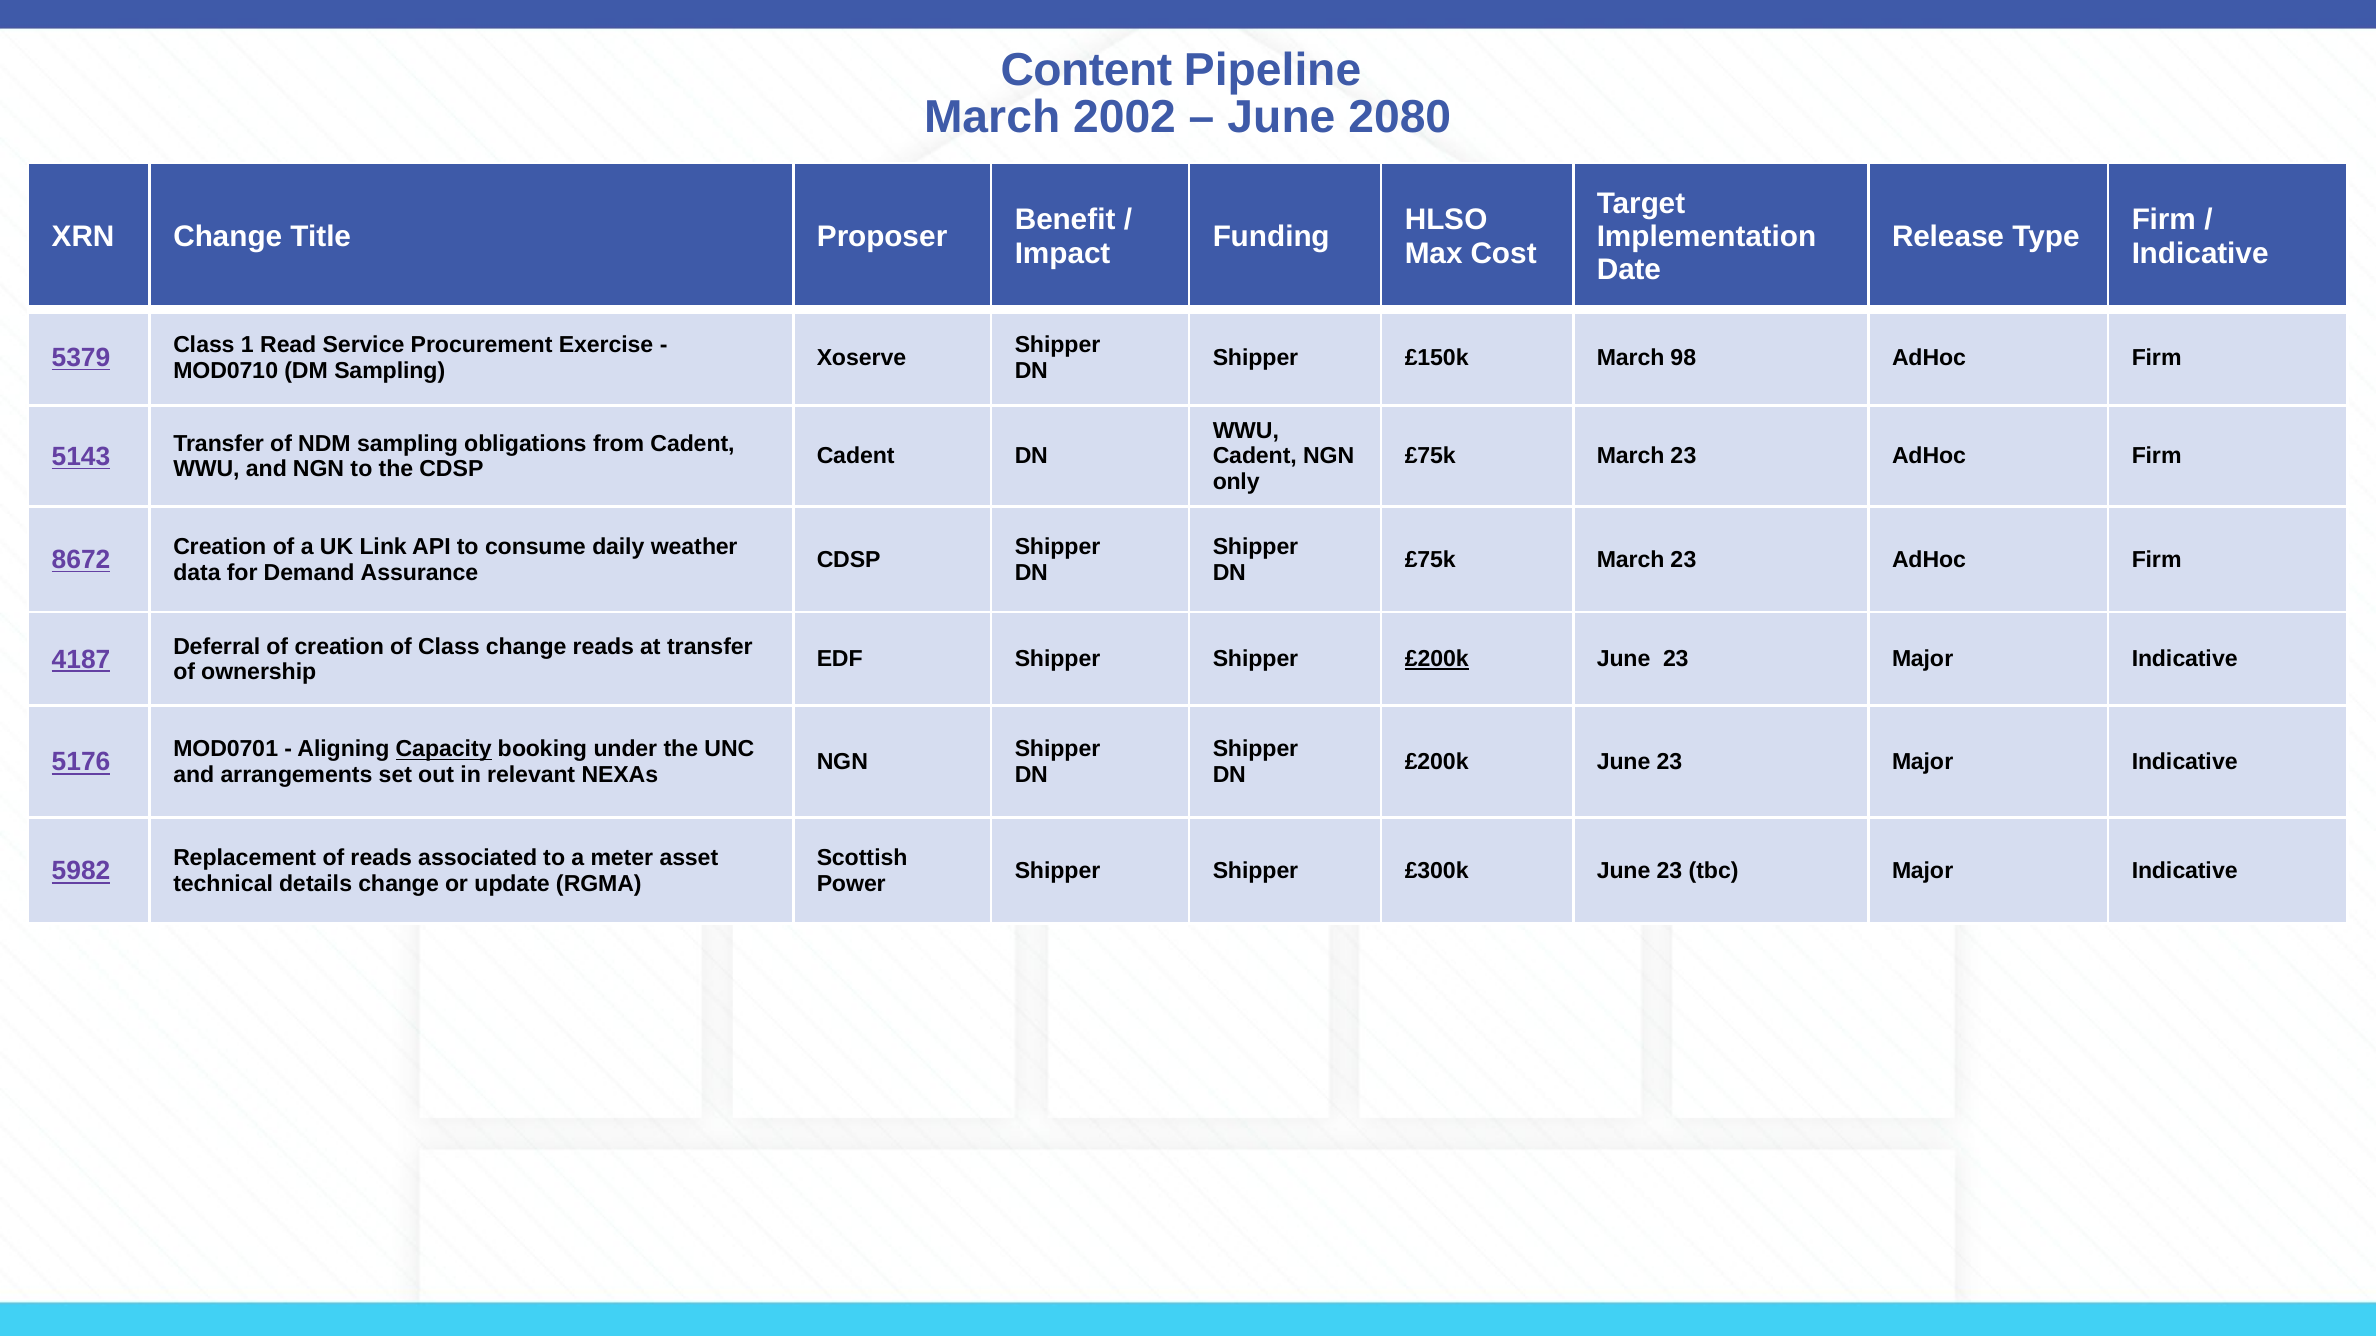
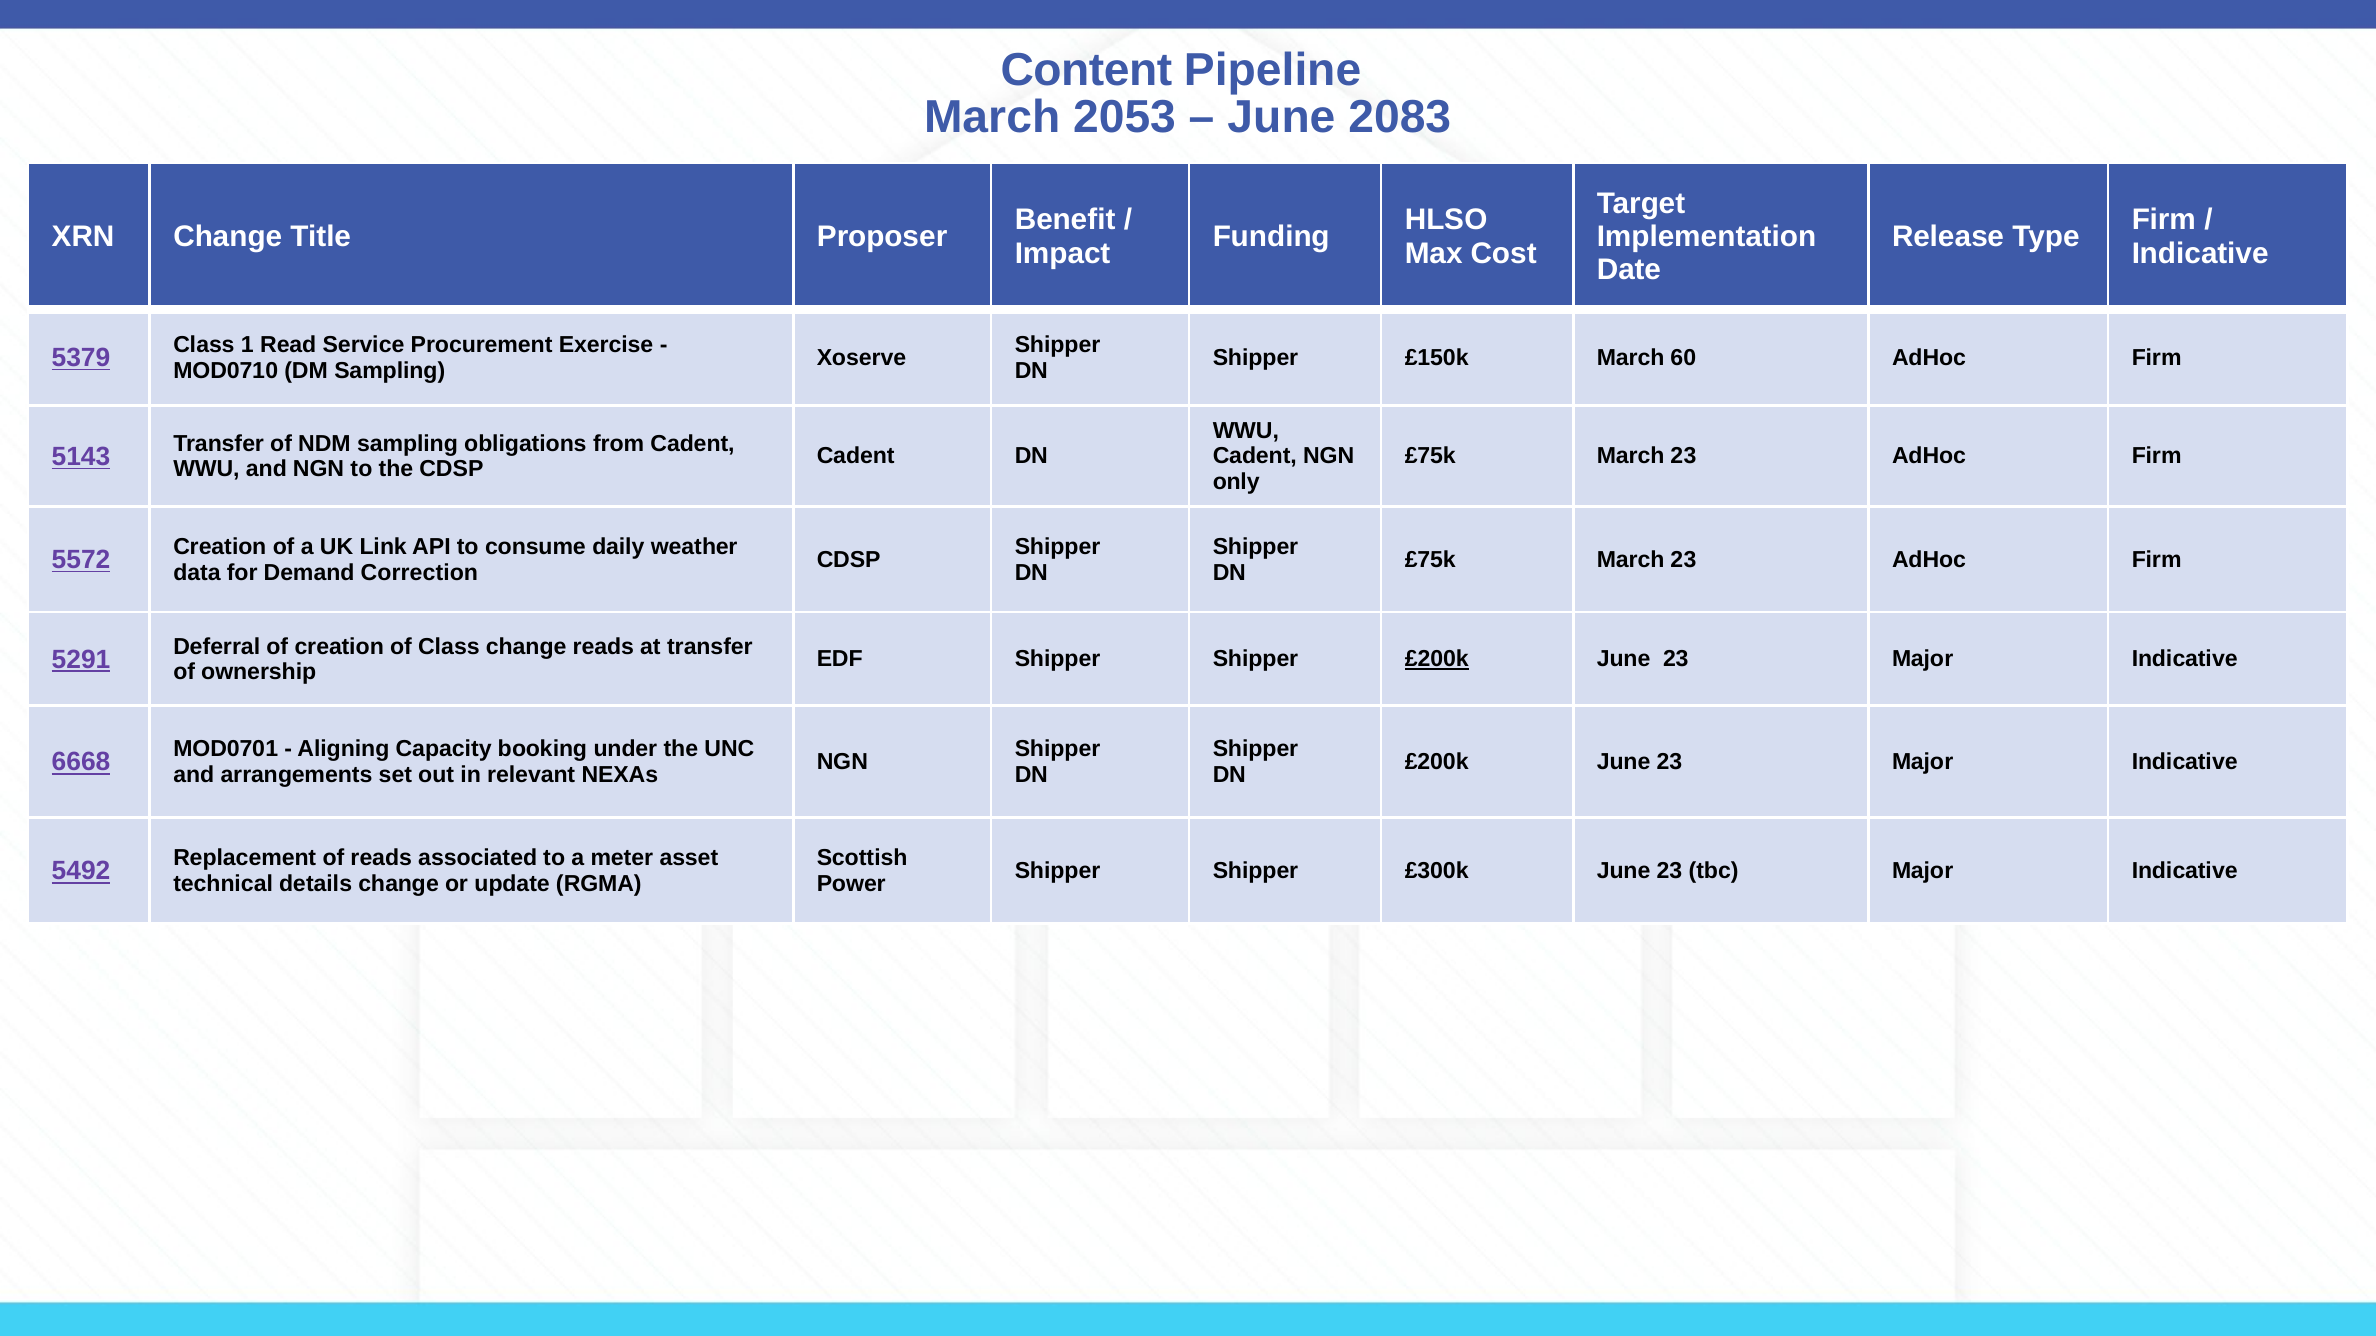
2002: 2002 -> 2053
2080: 2080 -> 2083
98: 98 -> 60
8672: 8672 -> 5572
Assurance: Assurance -> Correction
4187: 4187 -> 5291
5176: 5176 -> 6668
Capacity underline: present -> none
5982: 5982 -> 5492
